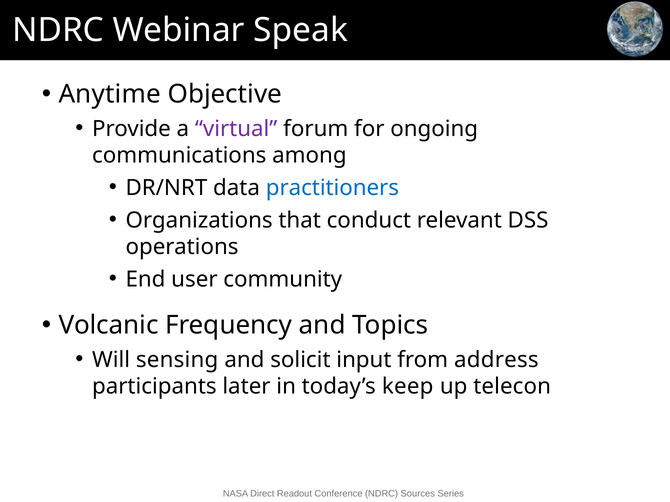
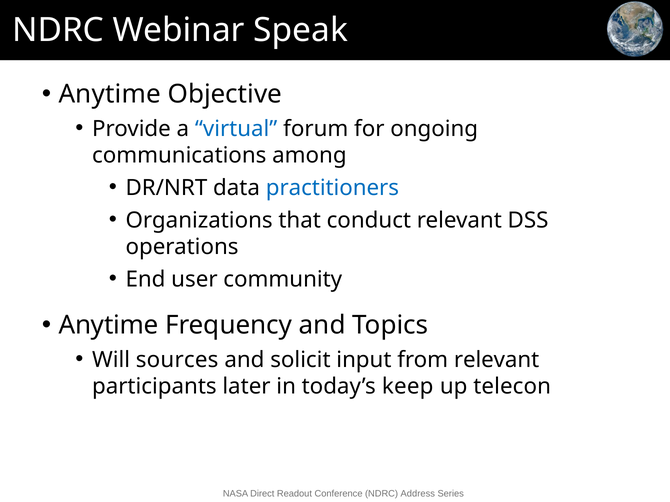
virtual colour: purple -> blue
Volcanic at (109, 326): Volcanic -> Anytime
sensing: sensing -> sources
from address: address -> relevant
Sources: Sources -> Address
